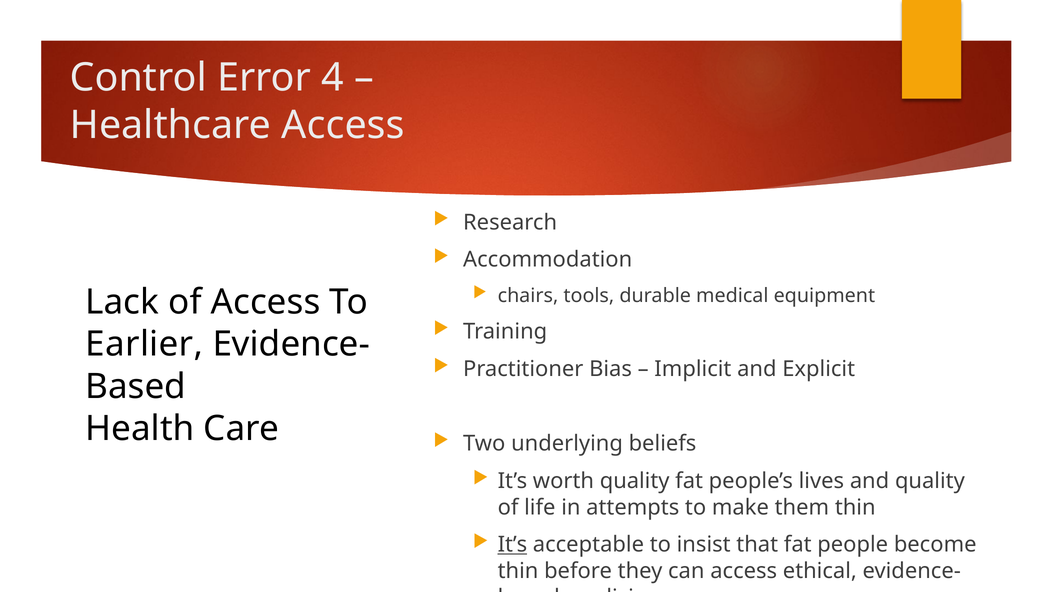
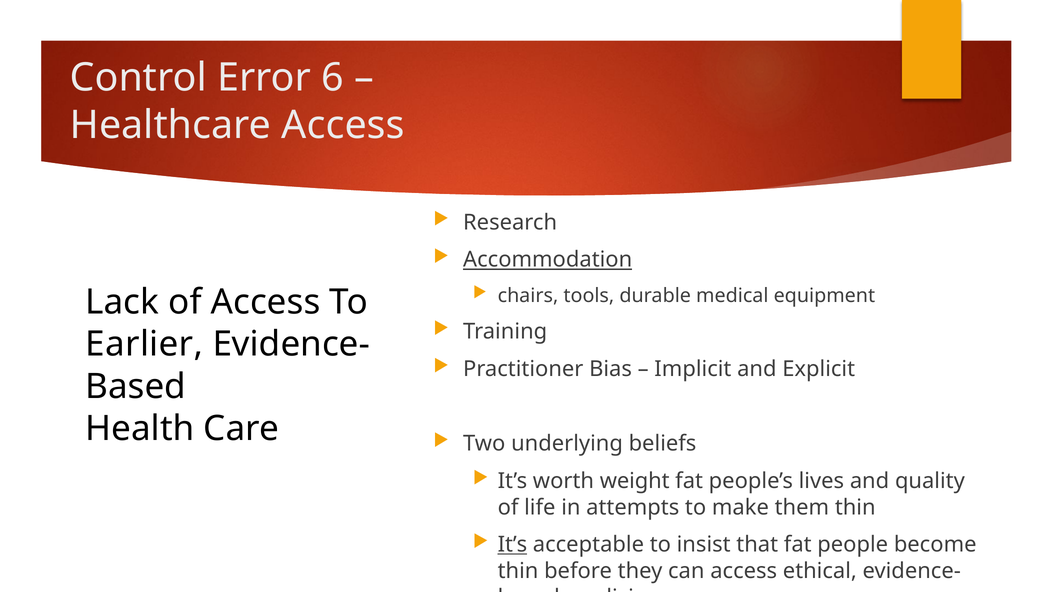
4: 4 -> 6
Accommodation underline: none -> present
worth quality: quality -> weight
